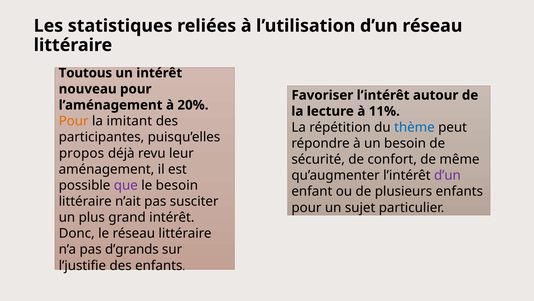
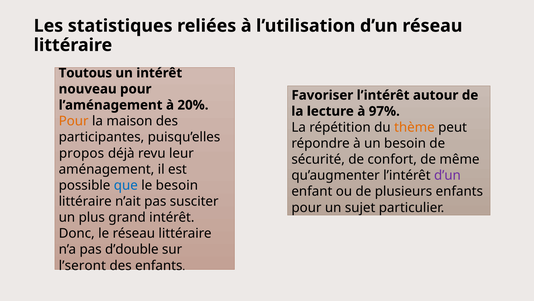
11%: 11% -> 97%
imitant: imitant -> maison
thème colour: blue -> orange
que colour: purple -> blue
d’grands: d’grands -> d’double
l’justifie: l’justifie -> l’seront
